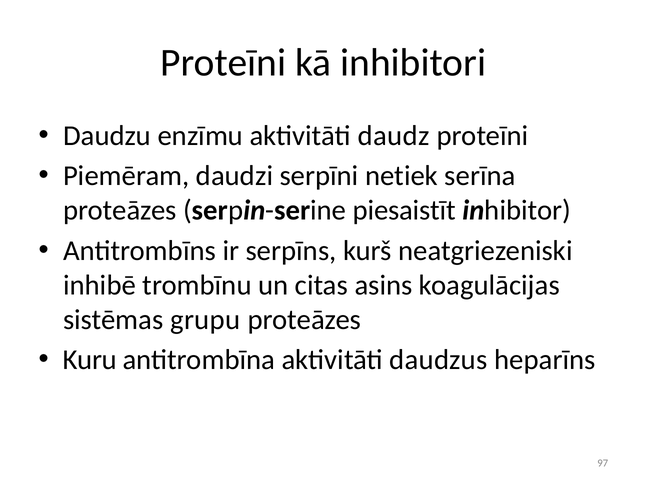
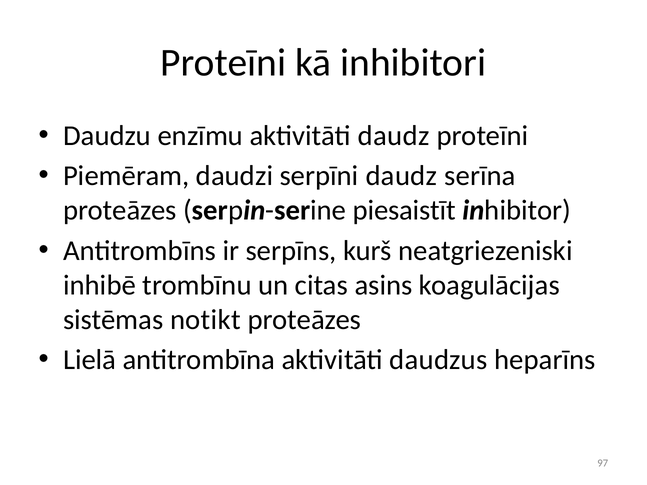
serpīni netiek: netiek -> daudz
grupu: grupu -> notikt
Kuru: Kuru -> Lielā
